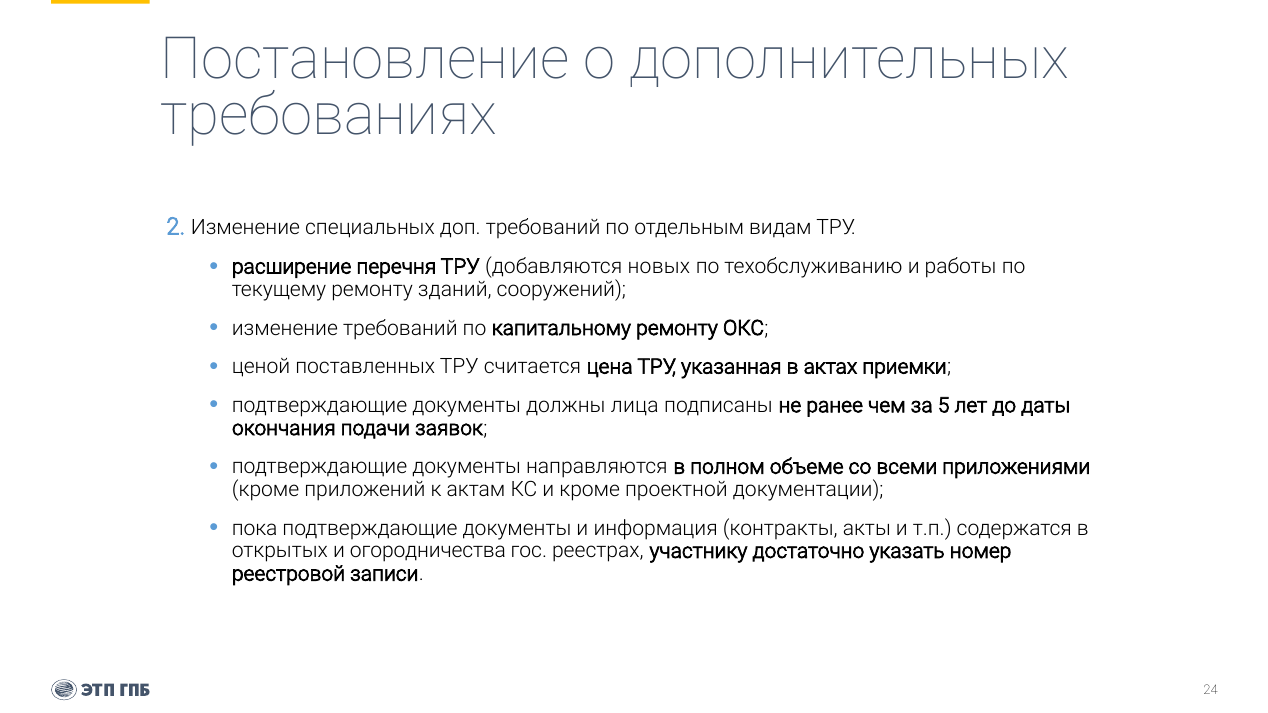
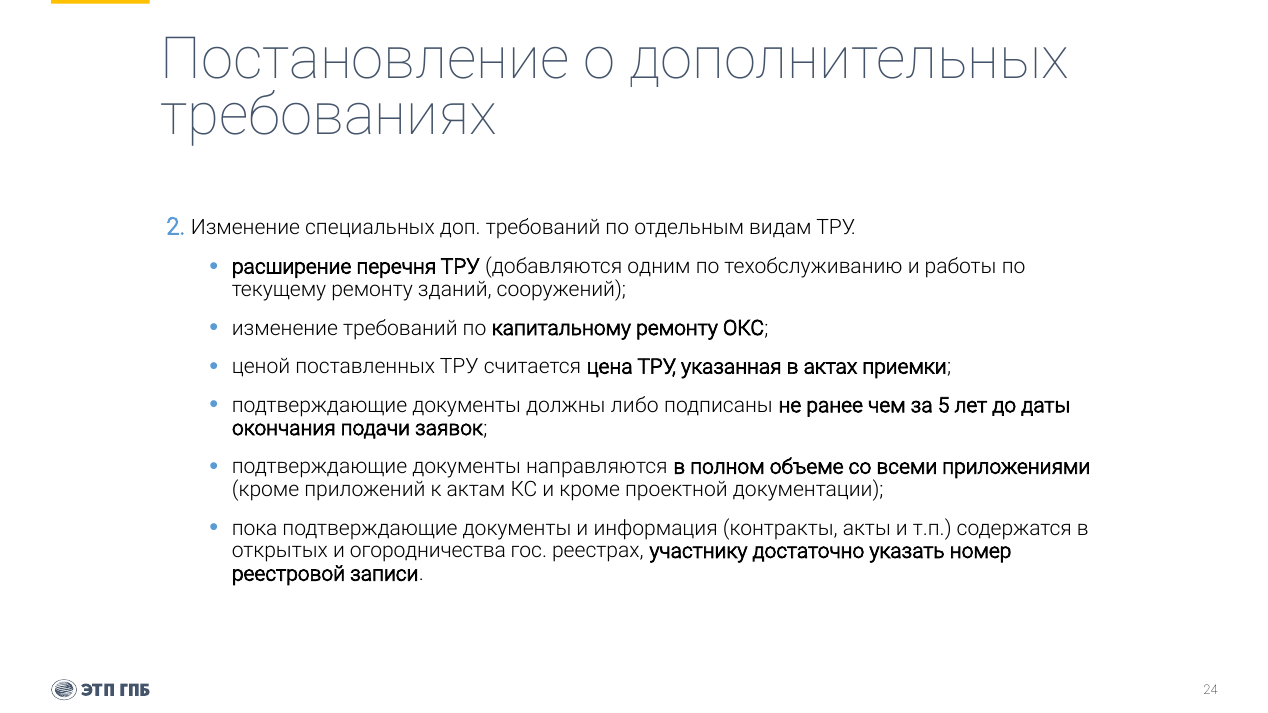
новых: новых -> одним
лица: лица -> либо
